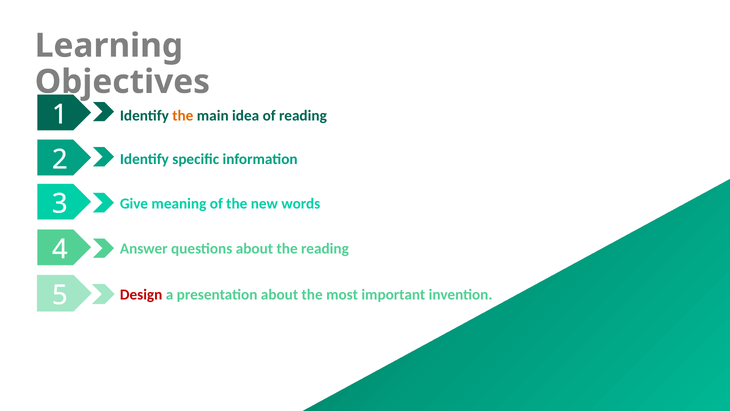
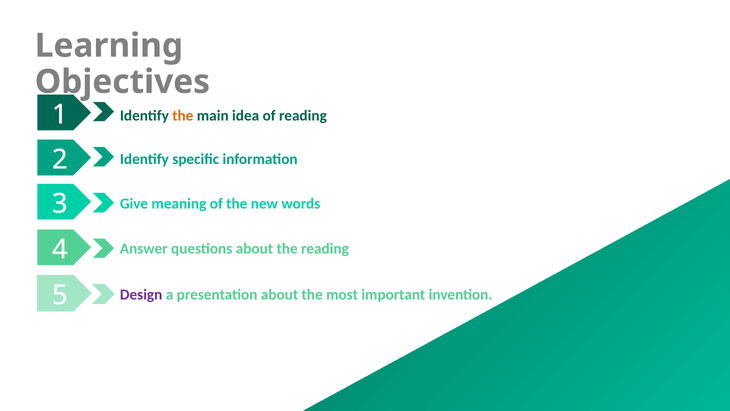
Design colour: red -> purple
